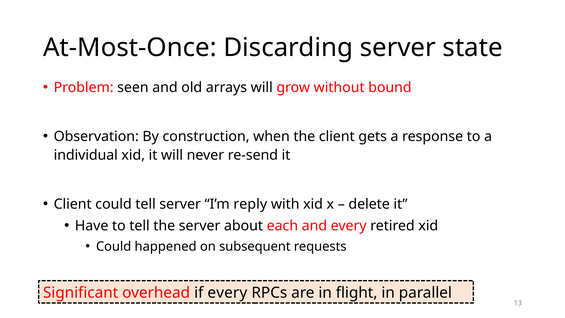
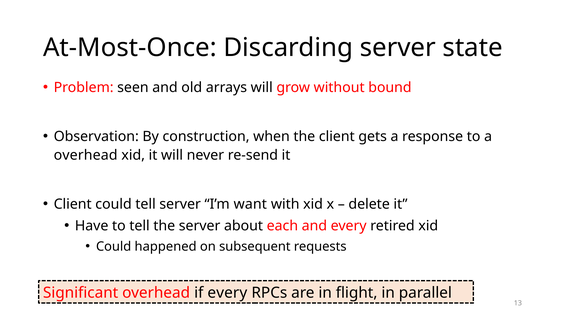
individual at (86, 155): individual -> overhead
reply: reply -> want
